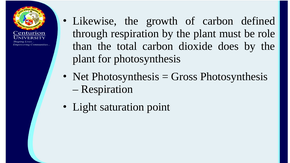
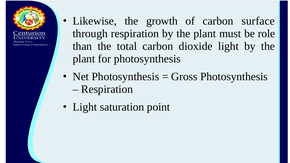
defined: defined -> surface
dioxide does: does -> light
